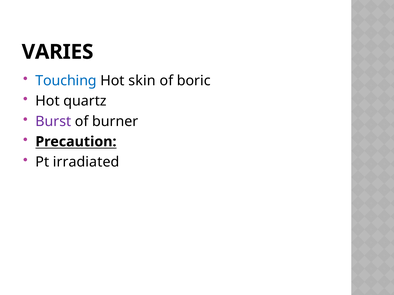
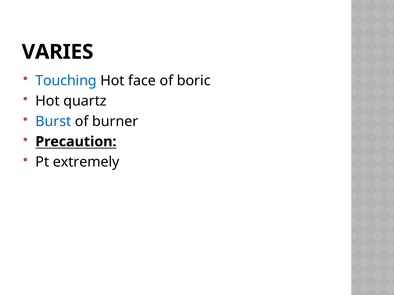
skin: skin -> face
Burst colour: purple -> blue
irradiated: irradiated -> extremely
